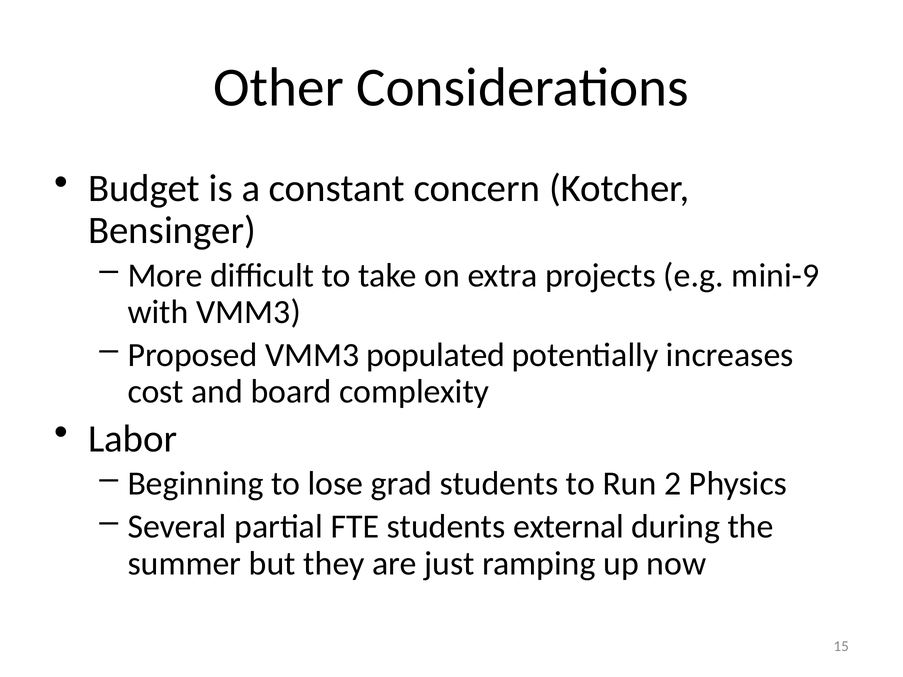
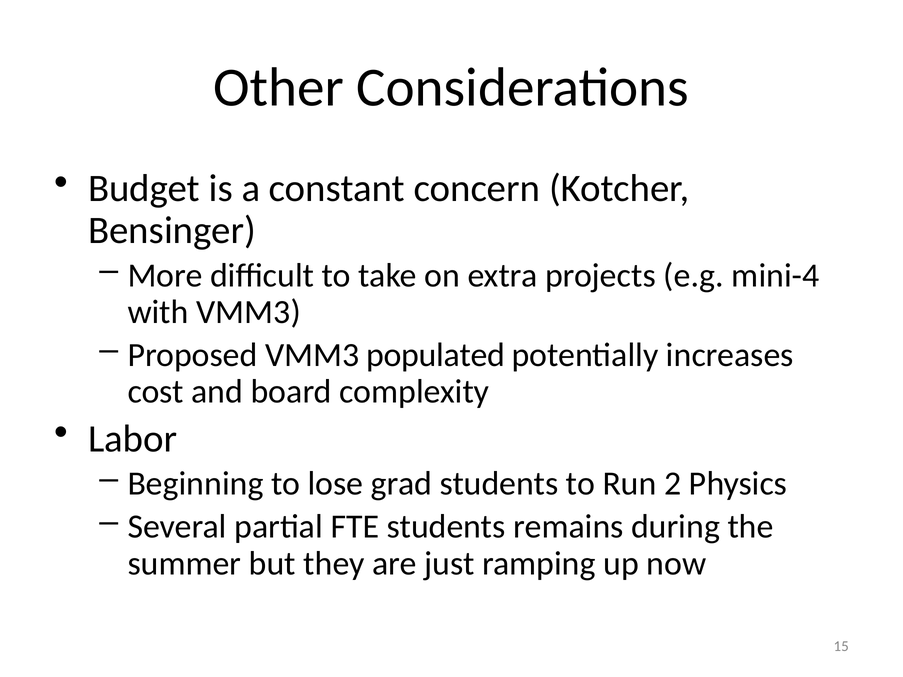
mini-9: mini-9 -> mini-4
external: external -> remains
